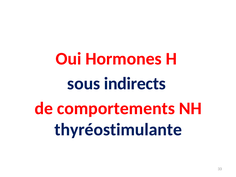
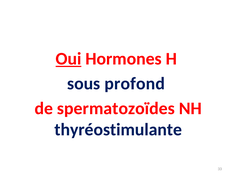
Oui underline: none -> present
indirects: indirects -> profond
comportements: comportements -> spermatozoïdes
